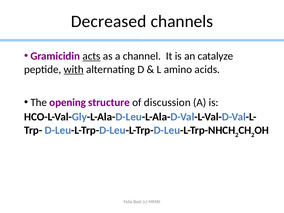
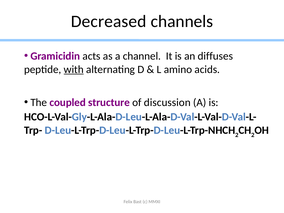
acts underline: present -> none
catalyze: catalyze -> diffuses
opening: opening -> coupled
